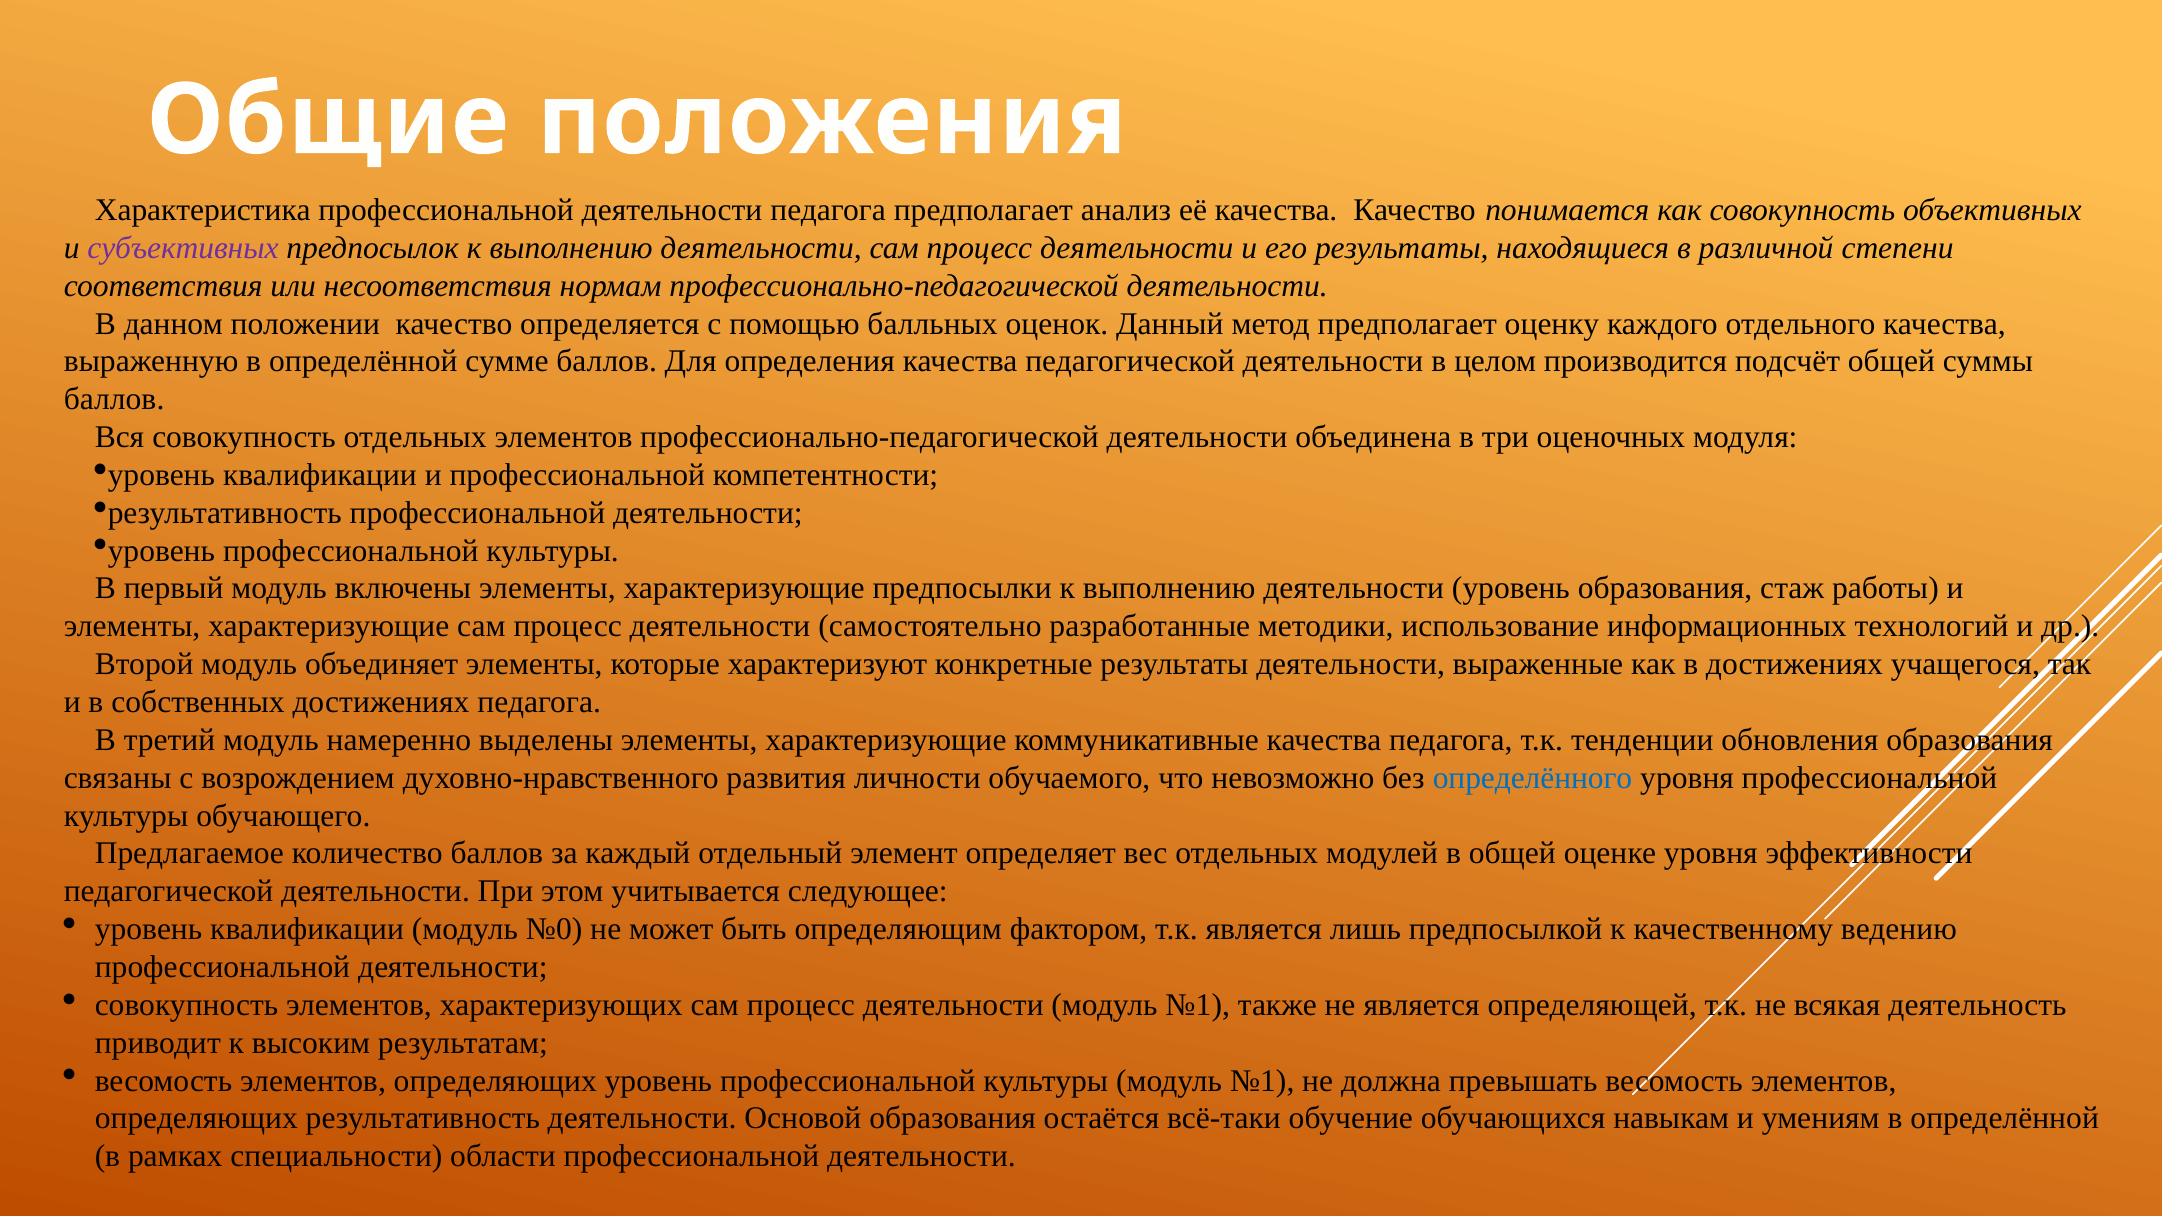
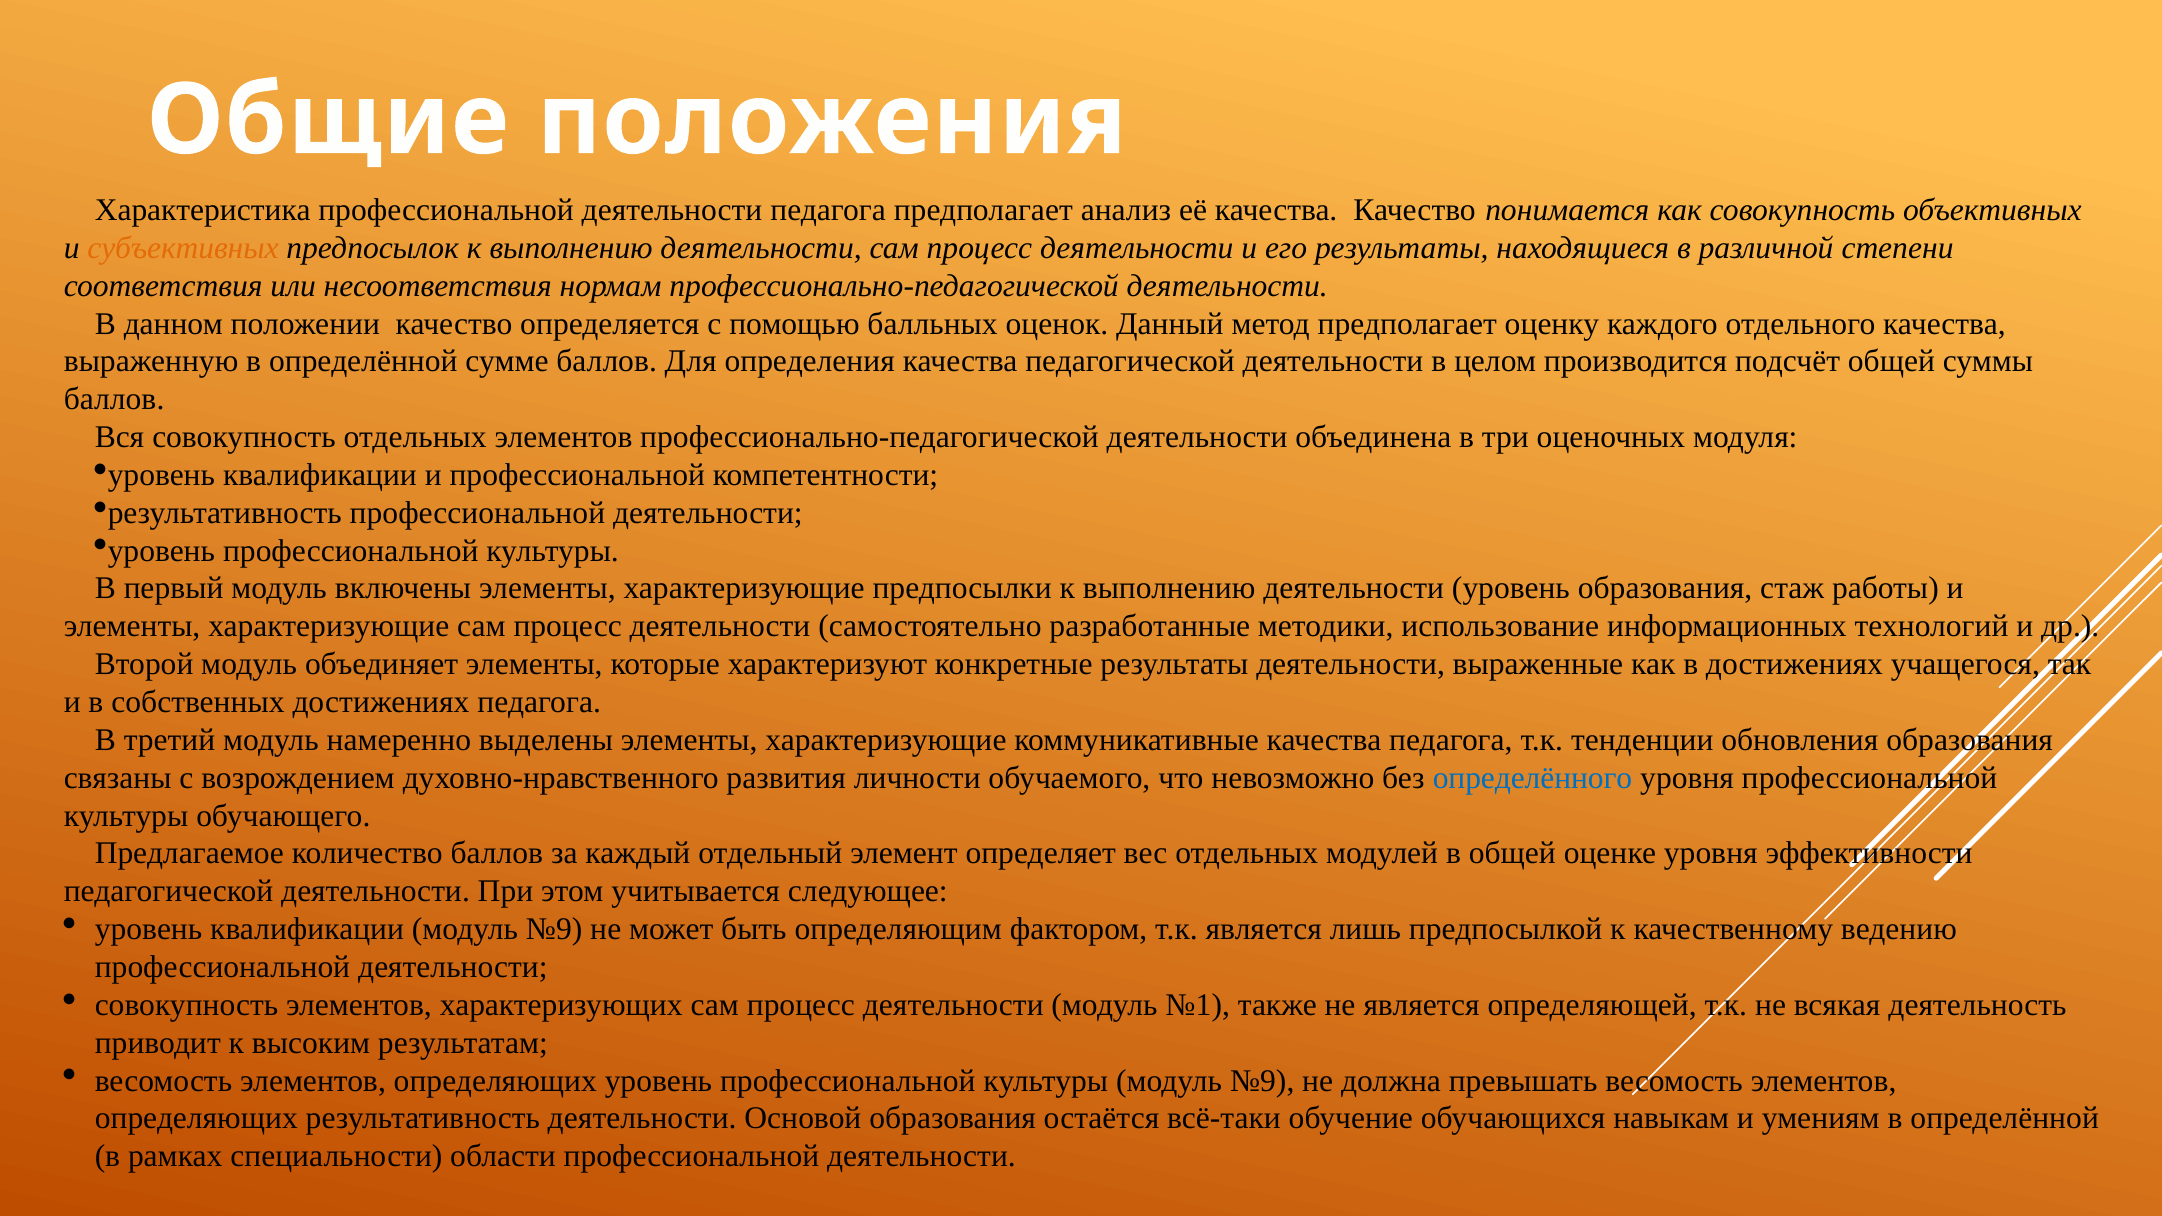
субъективных colour: purple -> orange
квалификации модуль №0: №0 -> №9
культуры модуль №1: №1 -> №9
